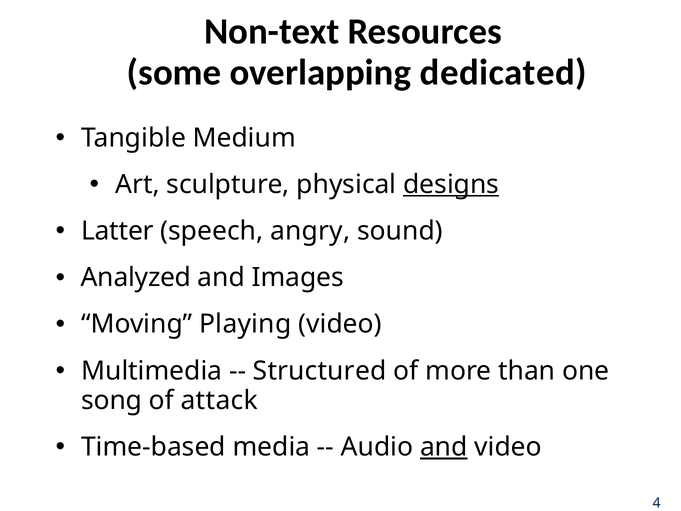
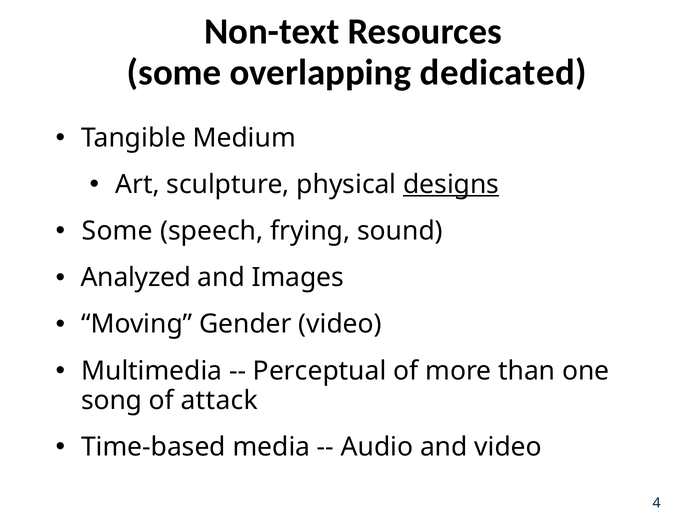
Latter at (117, 231): Latter -> Some
angry: angry -> frying
Playing: Playing -> Gender
Structured: Structured -> Perceptual
and at (444, 447) underline: present -> none
